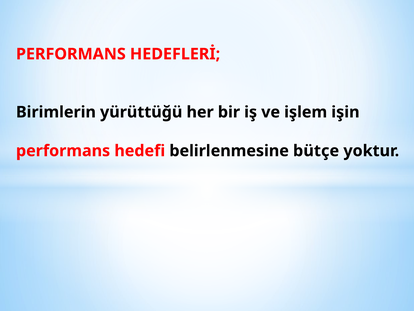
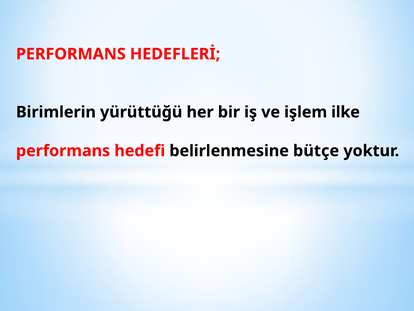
işin: işin -> ilke
